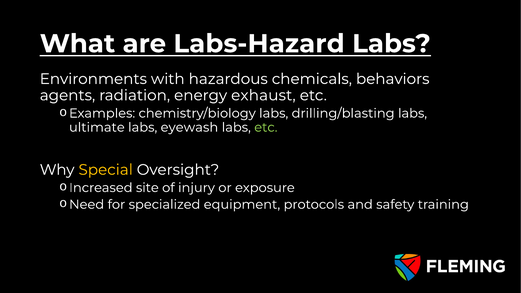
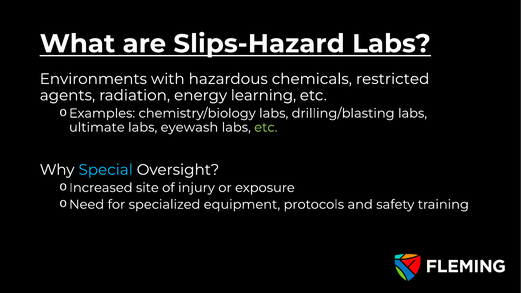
Labs-Hazard: Labs-Hazard -> Slips-Hazard
behaviors: behaviors -> restricted
exhaust: exhaust -> learning
Special colour: yellow -> light blue
